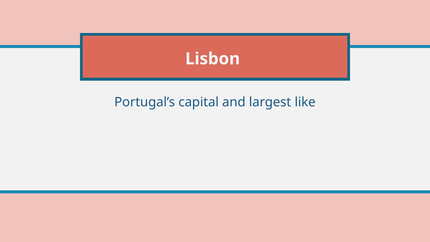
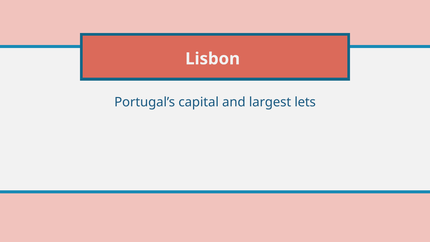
like: like -> lets
